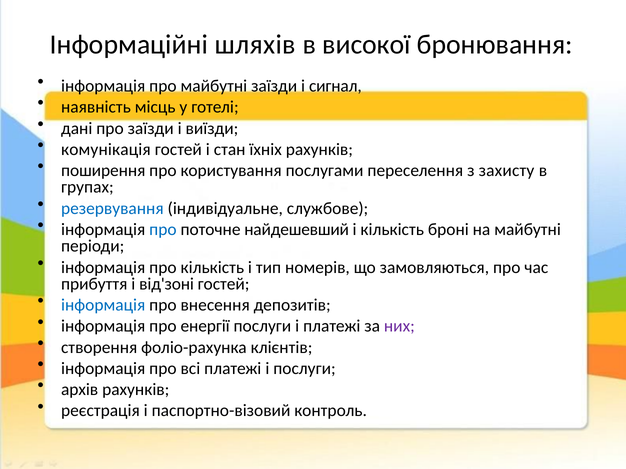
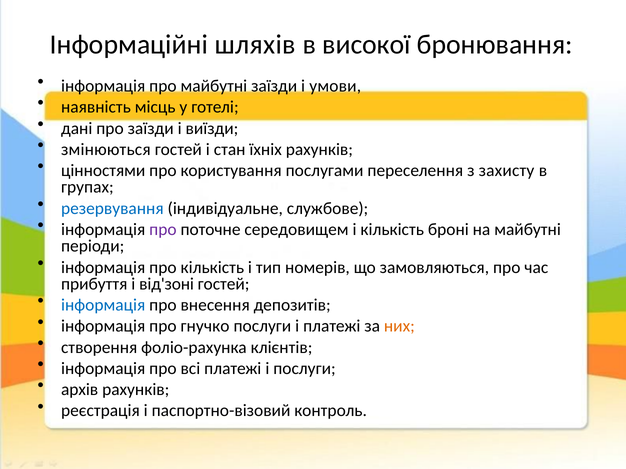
сигнал: сигнал -> умови
комунікація: комунікація -> змінюються
поширення: поширення -> цінностями
про at (163, 230) colour: blue -> purple
найдешевший: найдешевший -> середовищем
енергії: енергії -> гнучко
них colour: purple -> orange
